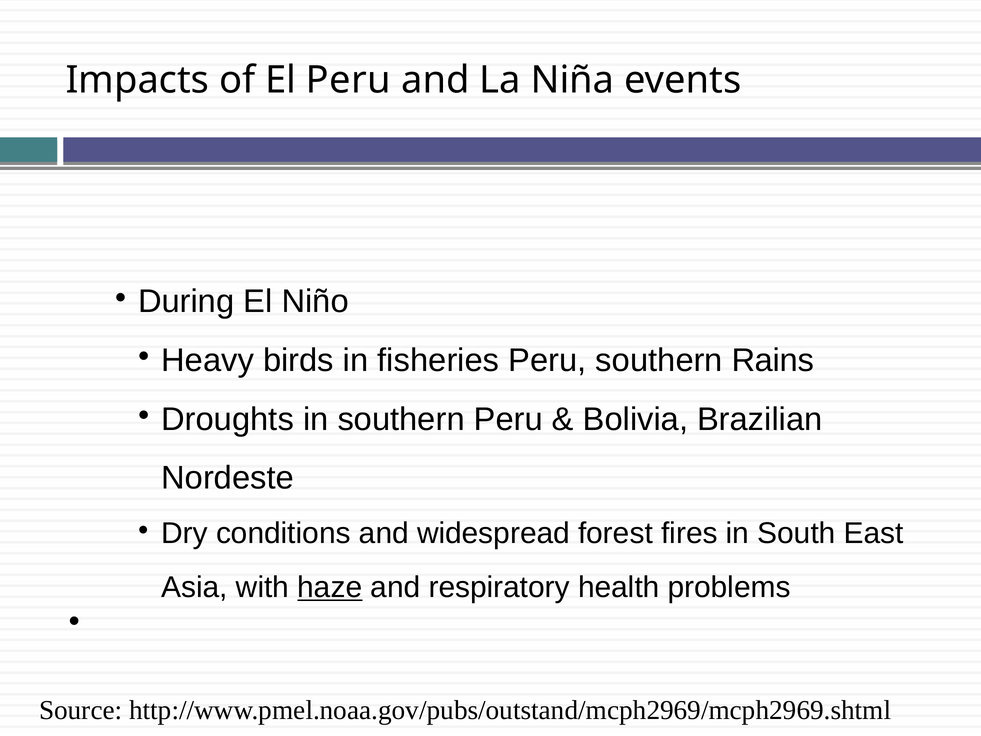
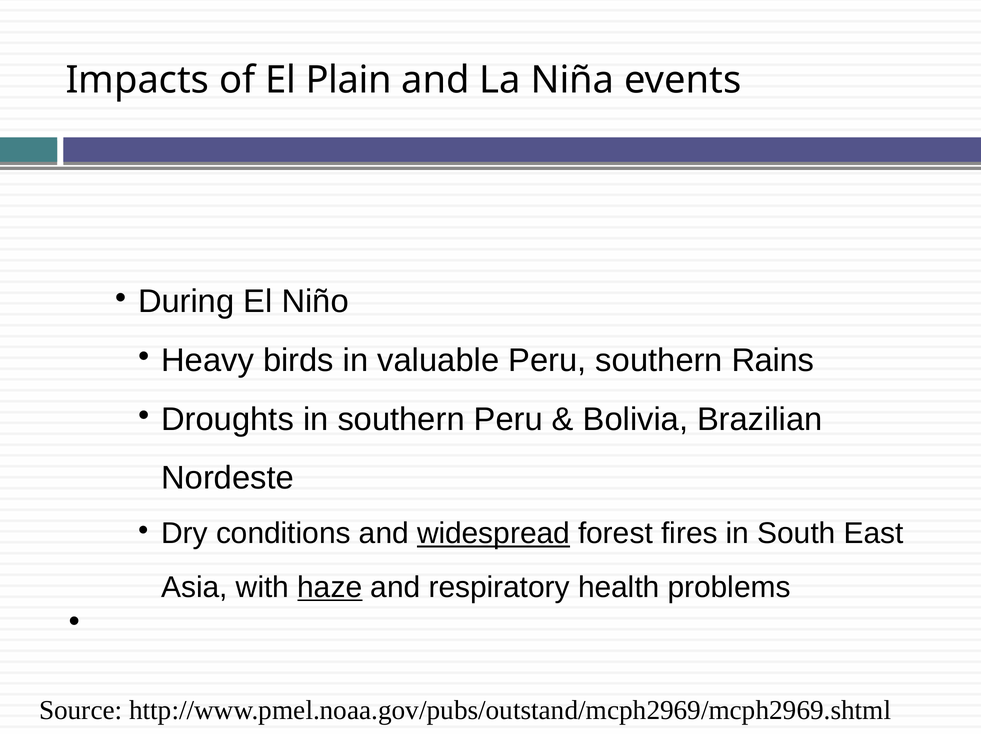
El Peru: Peru -> Plain
fisheries: fisheries -> valuable
widespread underline: none -> present
